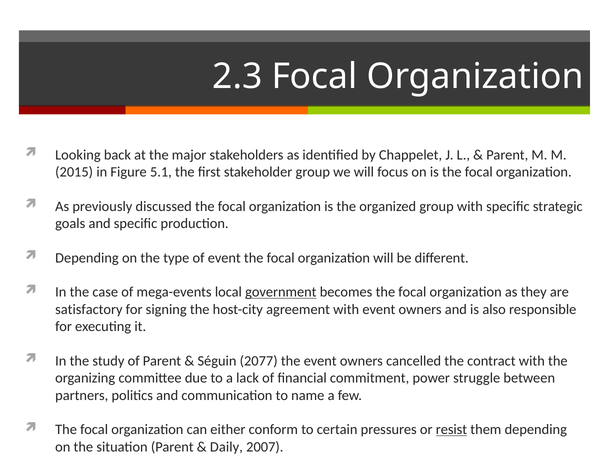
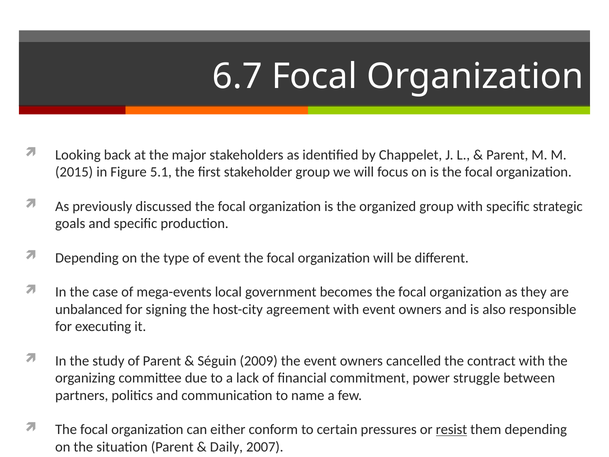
2.3: 2.3 -> 6.7
government underline: present -> none
satisfactory: satisfactory -> unbalanced
2077: 2077 -> 2009
